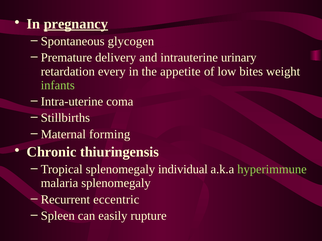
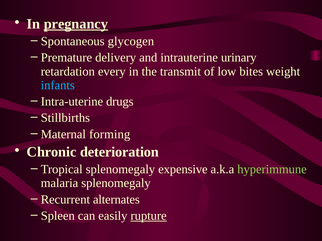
appetite: appetite -> transmit
infants colour: light green -> light blue
coma: coma -> drugs
thiuringensis: thiuringensis -> deterioration
individual: individual -> expensive
eccentric: eccentric -> alternates
rupture underline: none -> present
